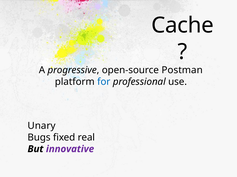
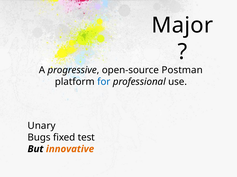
Cache: Cache -> Major
real: real -> test
innovative colour: purple -> orange
